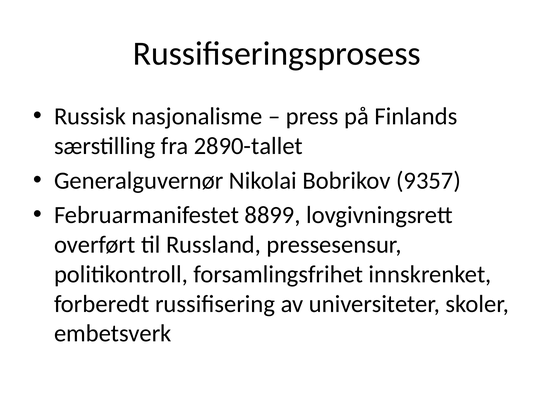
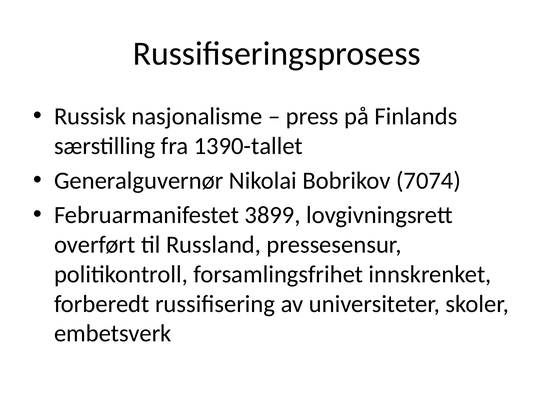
2890-tallet: 2890-tallet -> 1390-tallet
9357: 9357 -> 7074
8899: 8899 -> 3899
